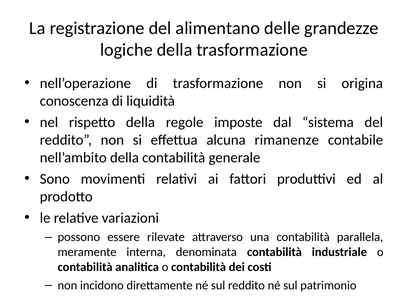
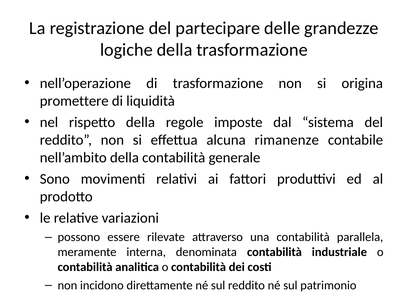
alimentano: alimentano -> partecipare
conoscenza: conoscenza -> promettere
